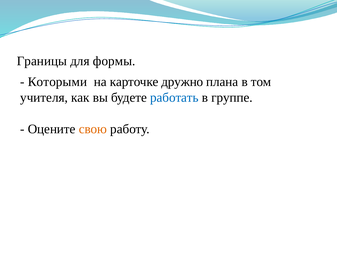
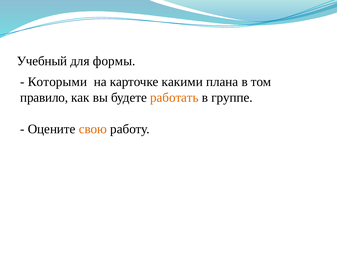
Границы: Границы -> Учебный
дружно: дружно -> какими
учителя: учителя -> правило
работать colour: blue -> orange
